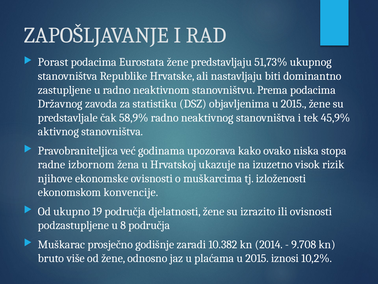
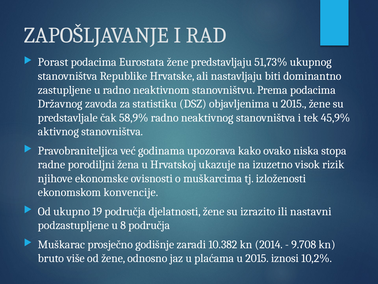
izbornom: izbornom -> porodiljni
ili ovisnosti: ovisnosti -> nastavni
